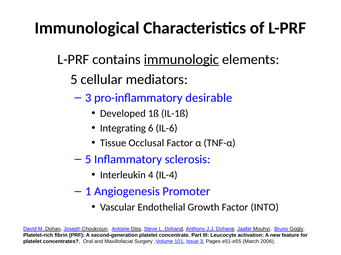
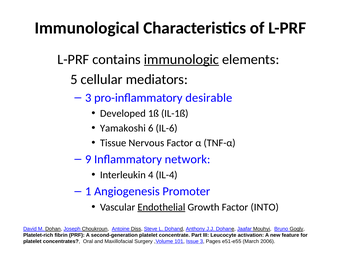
Integrating: Integrating -> Yamakoshi
Occlusal: Occlusal -> Nervous
5 at (88, 160): 5 -> 9
sclerosis: sclerosis -> network
Endothelial underline: none -> present
